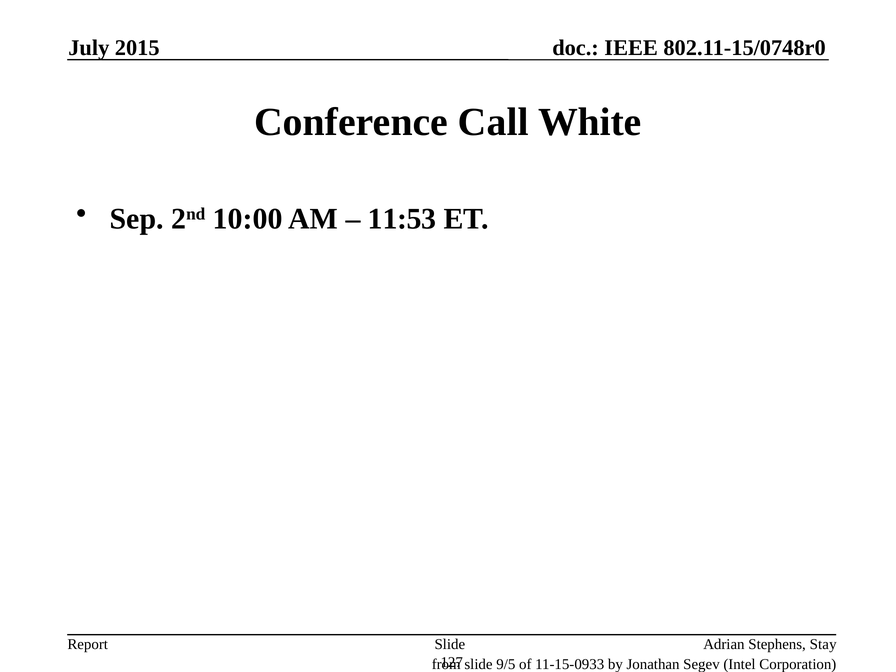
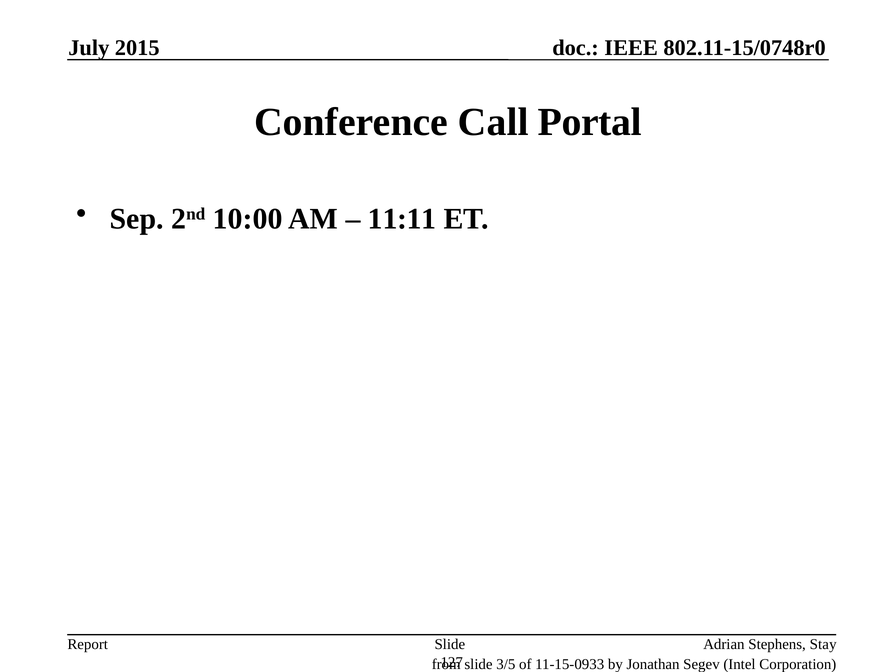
White: White -> Portal
11:53: 11:53 -> 11:11
9/5: 9/5 -> 3/5
